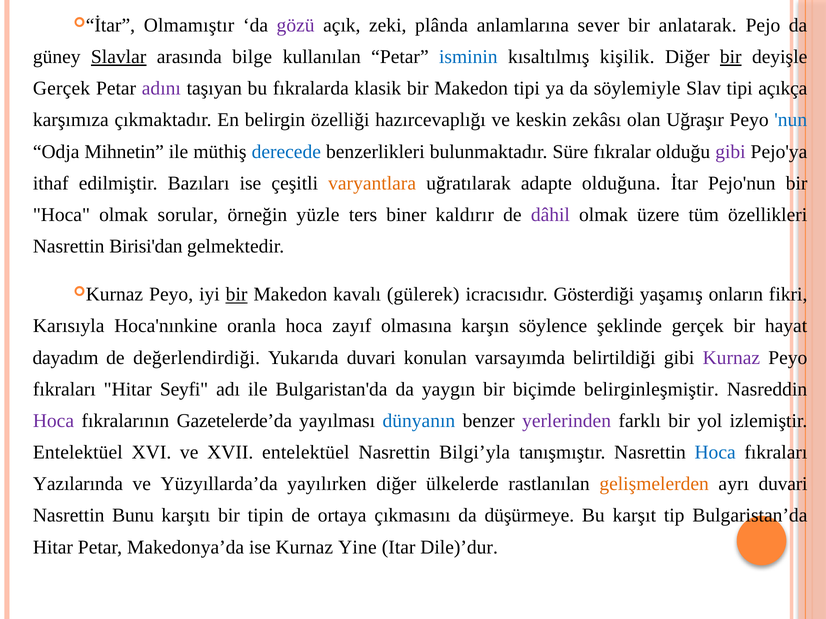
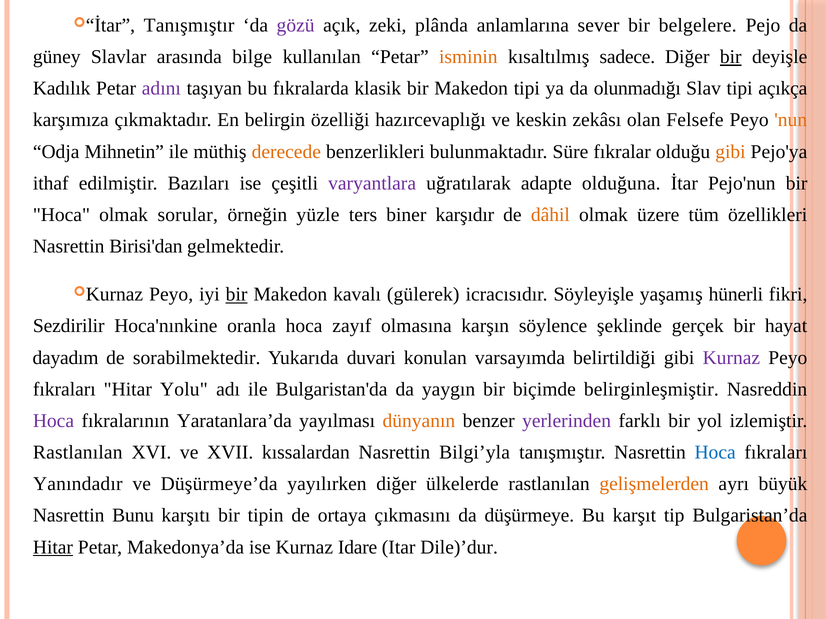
Olmamıştır at (189, 25): Olmamıştır -> Tanışmıştır
anlatarak: anlatarak -> belgelere
Slavlar underline: present -> none
isminin colour: blue -> orange
kişilik: kişilik -> sadece
Gerçek at (62, 89): Gerçek -> Kadılık
söylemiyle: söylemiyle -> olunmadığı
Uğraşır: Uğraşır -> Felsefe
nun colour: blue -> orange
derecede colour: blue -> orange
gibi at (730, 152) colour: purple -> orange
varyantlara colour: orange -> purple
kaldırır: kaldırır -> karşıdır
dâhil colour: purple -> orange
Gösterdiği: Gösterdiği -> Söyleyişle
onların: onların -> hünerli
Karısıyla: Karısıyla -> Sezdirilir
değerlendirdiği: değerlendirdiği -> sorabilmektedir
Seyfi: Seyfi -> Yolu
Gazetelerde’da: Gazetelerde’da -> Yaratanlara’da
dünyanın colour: blue -> orange
Entelektüel at (78, 453): Entelektüel -> Rastlanılan
XVII entelektüel: entelektüel -> kıssalardan
Yazılarında: Yazılarında -> Yanındadır
Yüzyıllarda’da: Yüzyıllarda’da -> Düşürmeye’da
ayrı duvari: duvari -> büyük
Hitar at (53, 548) underline: none -> present
Yine: Yine -> Idare
